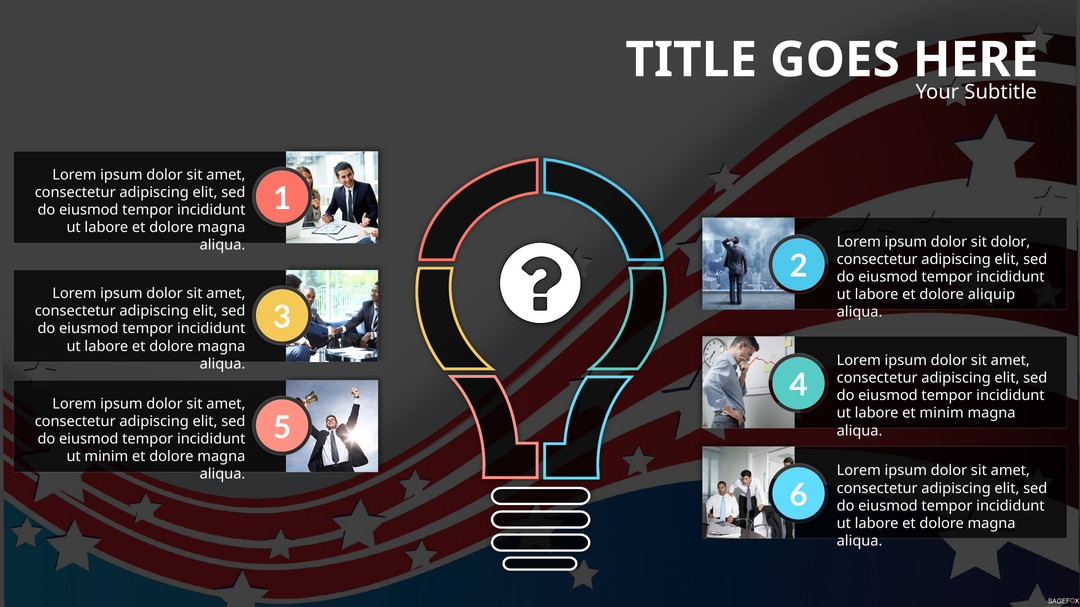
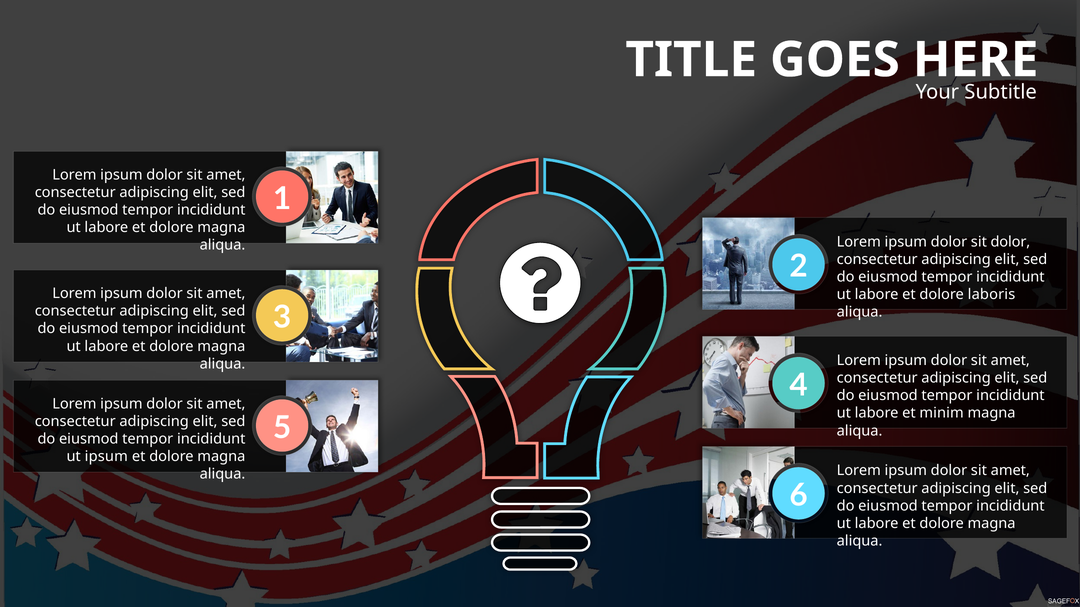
aliquip: aliquip -> laboris
ut minim: minim -> ipsum
